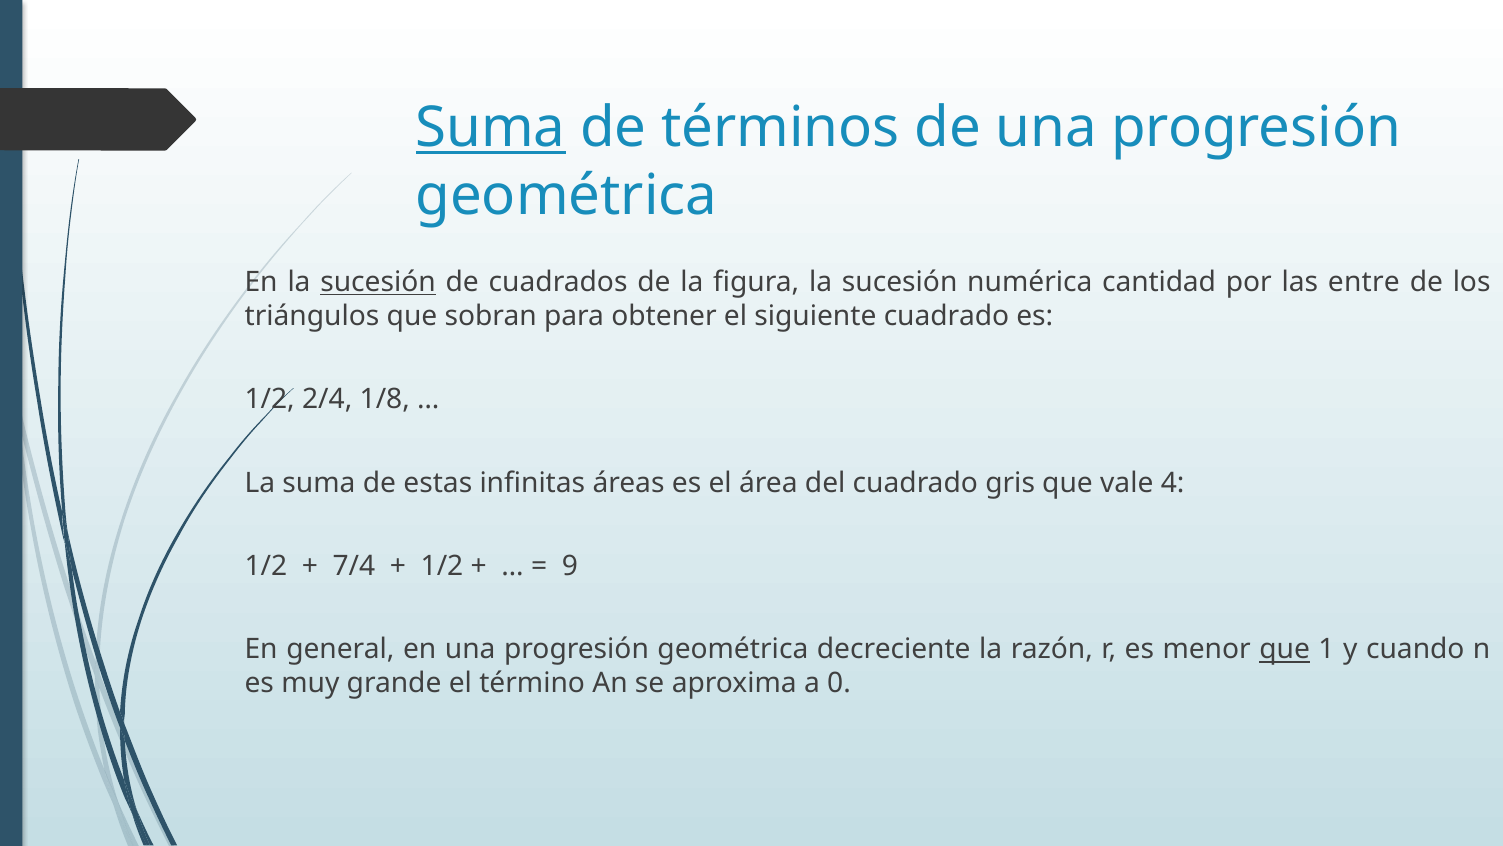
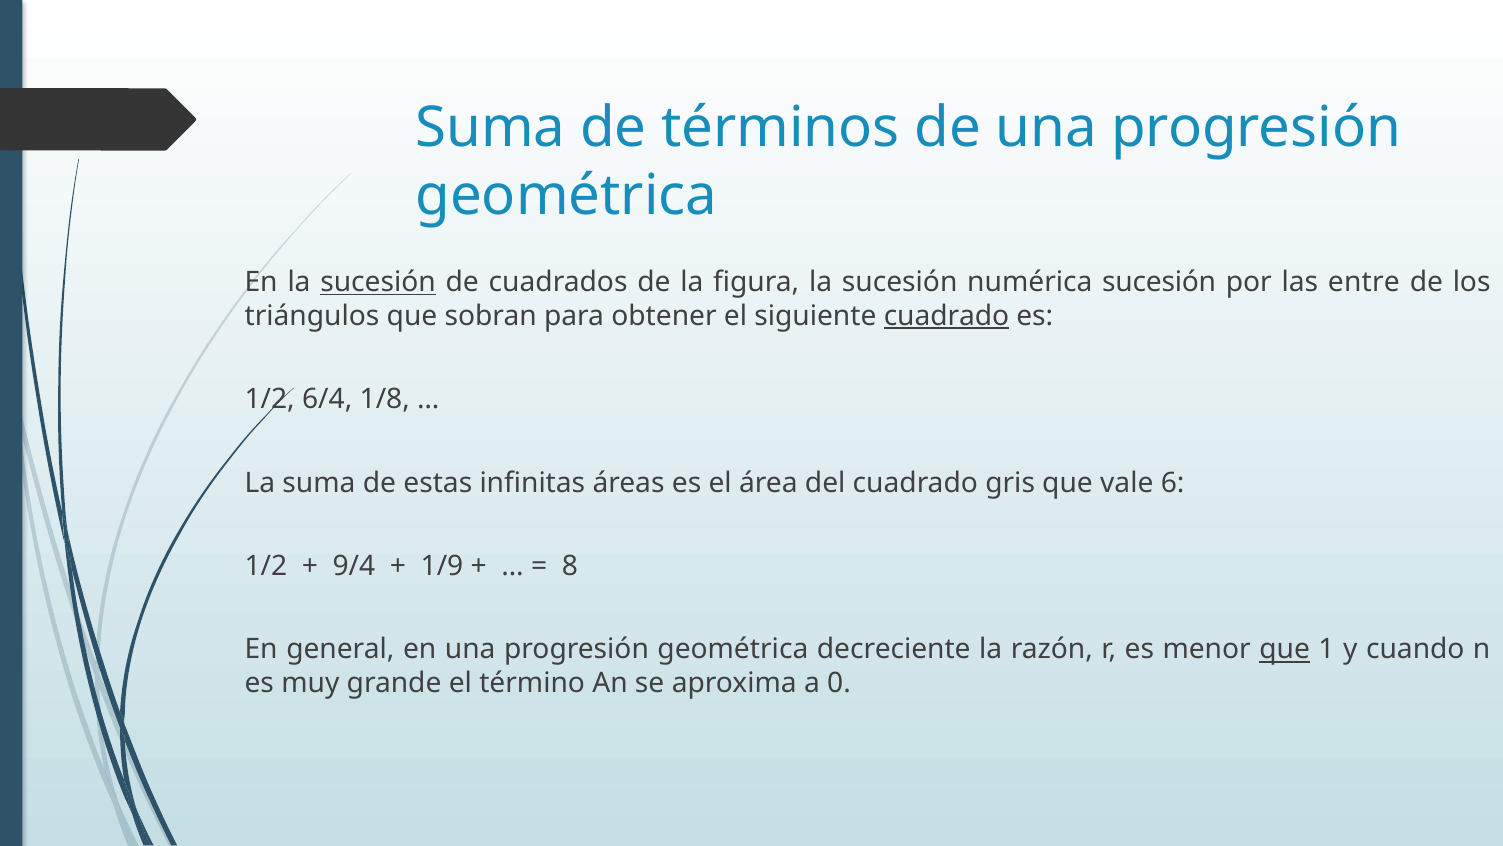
Suma at (491, 128) underline: present -> none
numérica cantidad: cantidad -> sucesión
cuadrado at (946, 316) underline: none -> present
2/4: 2/4 -> 6/4
4: 4 -> 6
7/4: 7/4 -> 9/4
1/2 at (442, 566): 1/2 -> 1/9
9: 9 -> 8
